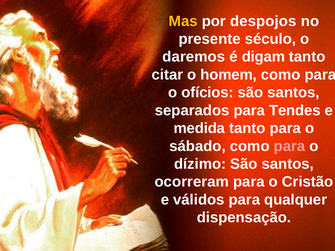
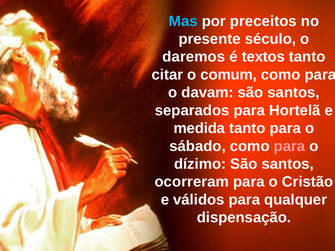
Mas colour: yellow -> light blue
despojos: despojos -> preceitos
digam: digam -> textos
homem: homem -> comum
ofícios: ofícios -> davam
Tendes: Tendes -> Hortelã
